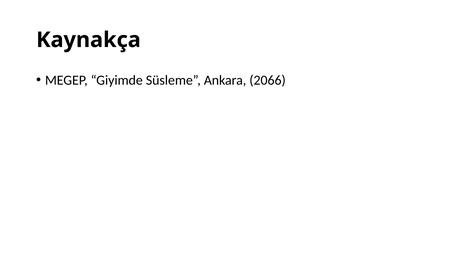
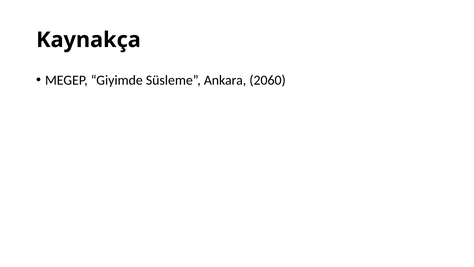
2066: 2066 -> 2060
